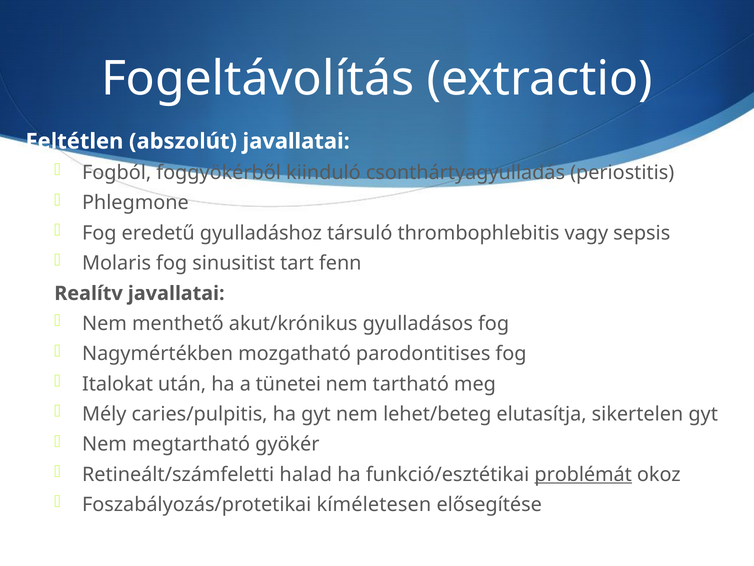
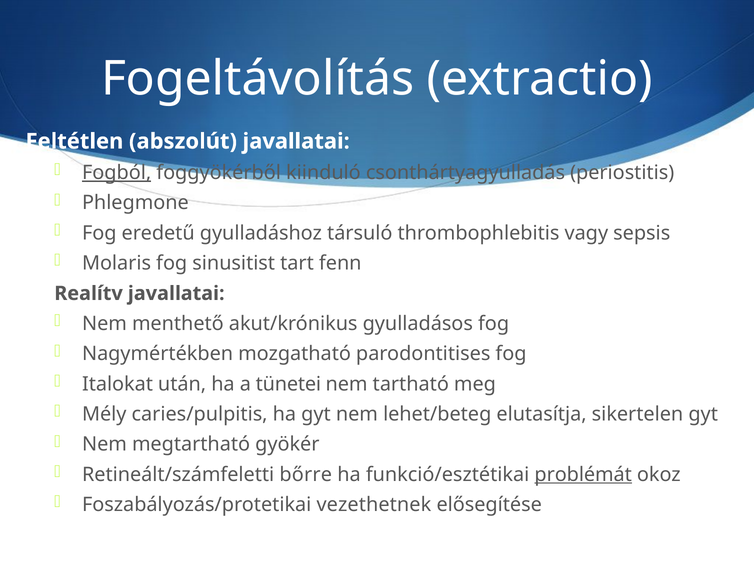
Fogból underline: none -> present
halad: halad -> bőrre
kíméletesen: kíméletesen -> vezethetnek
